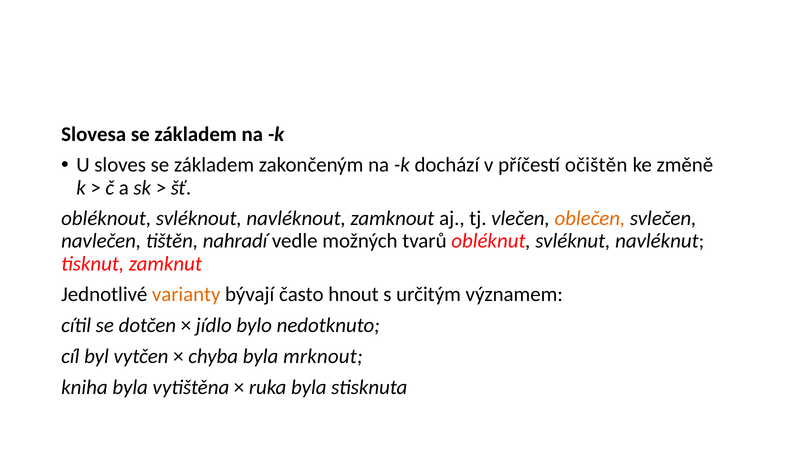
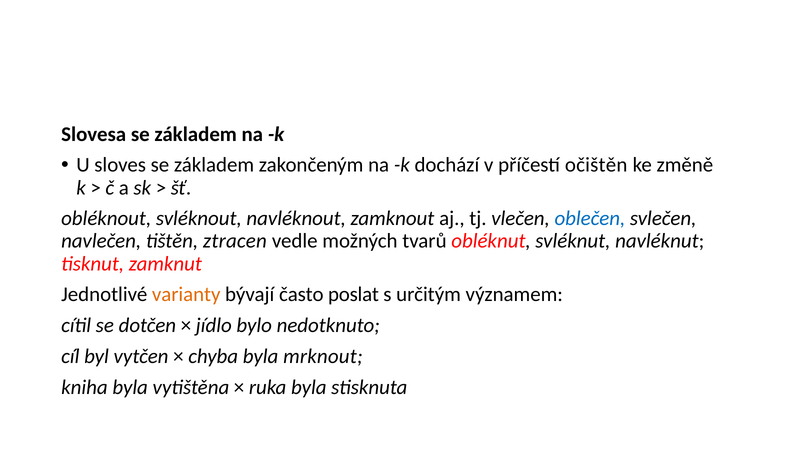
oblečen colour: orange -> blue
nahradí: nahradí -> ztracen
hnout: hnout -> poslat
